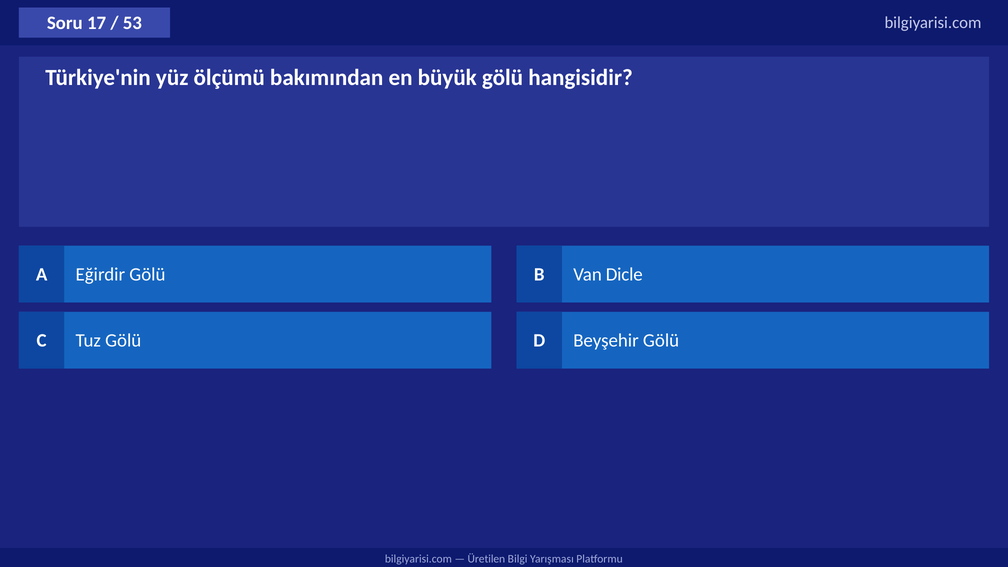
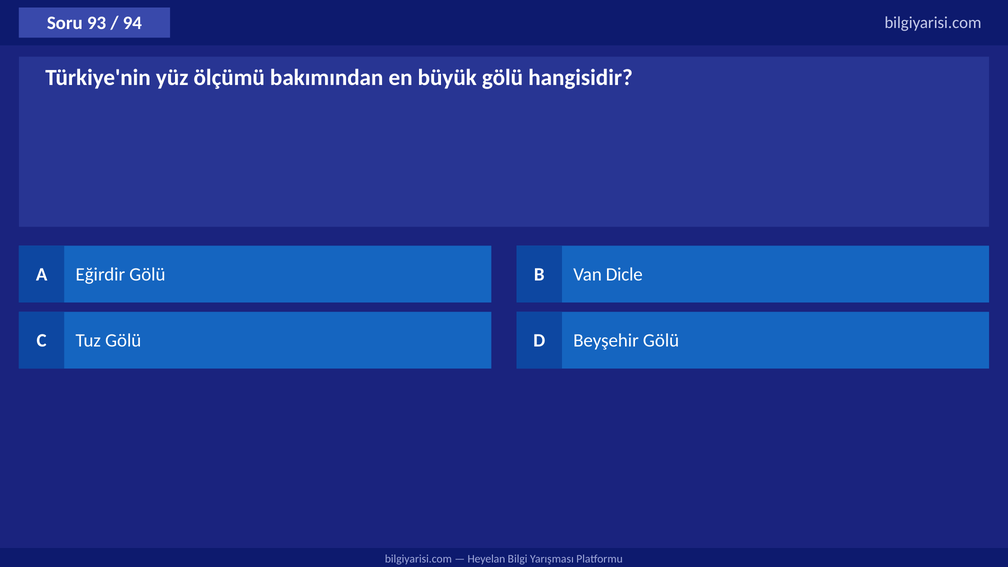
17: 17 -> 93
53: 53 -> 94
Üretilen: Üretilen -> Heyelan
